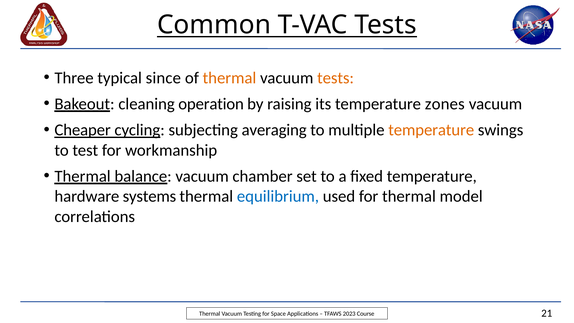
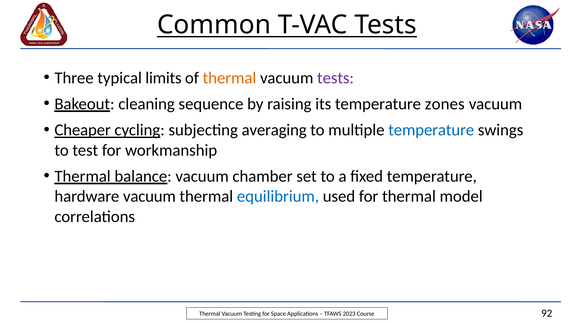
since: since -> limits
tests at (336, 78) colour: orange -> purple
operation: operation -> sequence
temperature at (431, 130) colour: orange -> blue
hardware systems: systems -> vacuum
21: 21 -> 92
